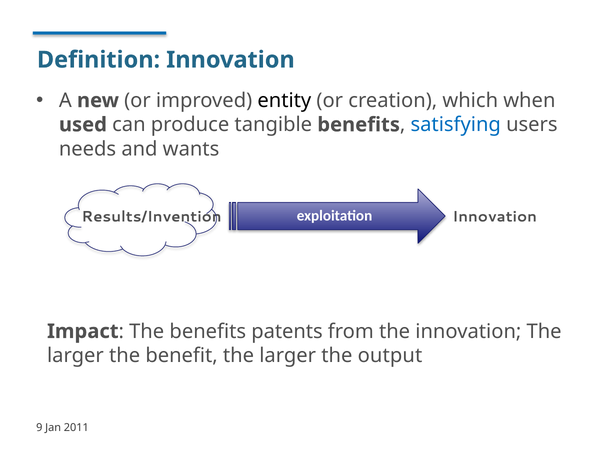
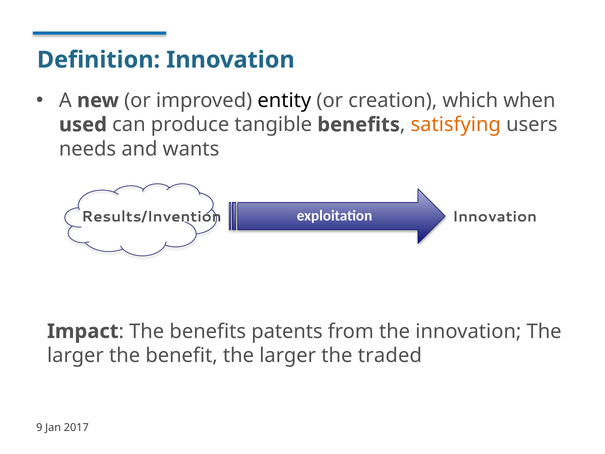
satisfying colour: blue -> orange
output: output -> traded
2011: 2011 -> 2017
